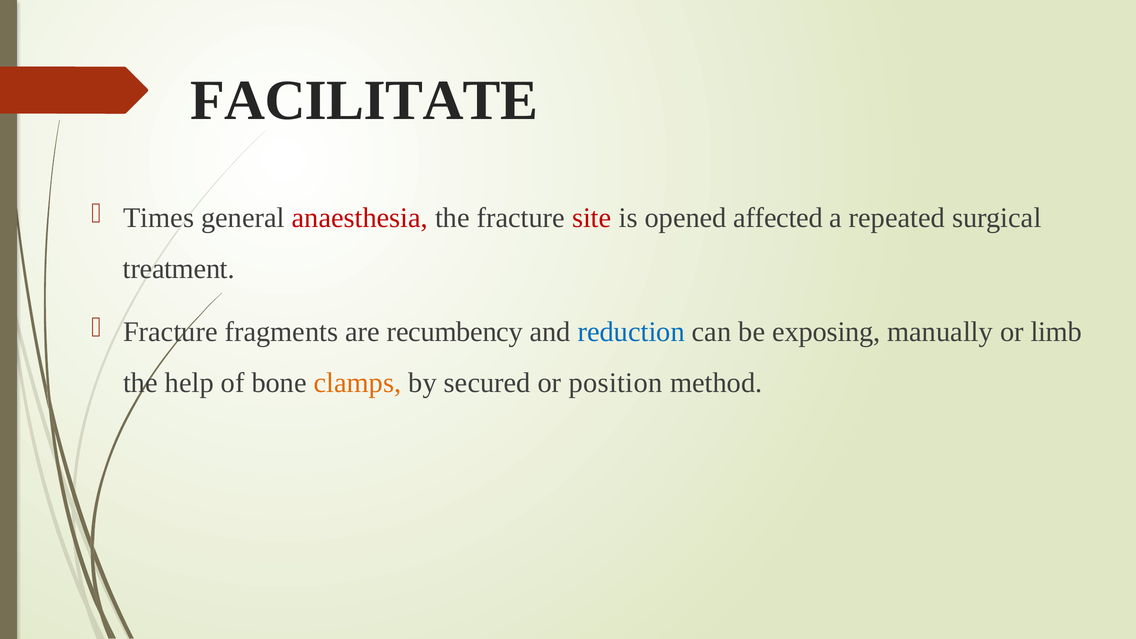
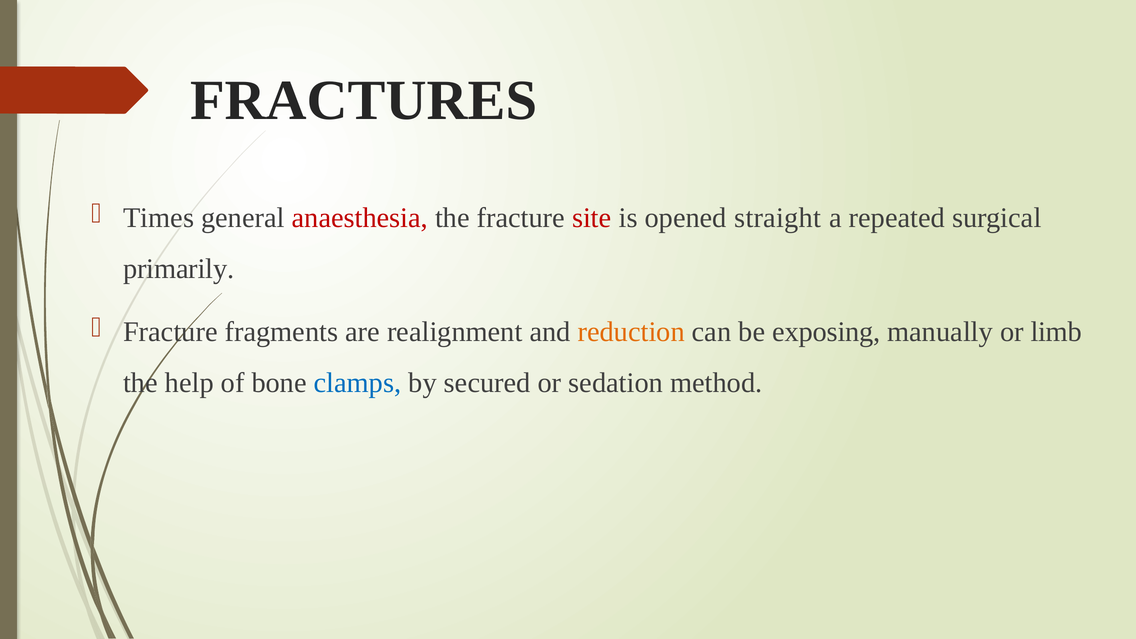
FACILITATE: FACILITATE -> FRACTURES
affected: affected -> straight
treatment: treatment -> primarily
recumbency: recumbency -> realignment
reduction colour: blue -> orange
clamps colour: orange -> blue
position: position -> sedation
